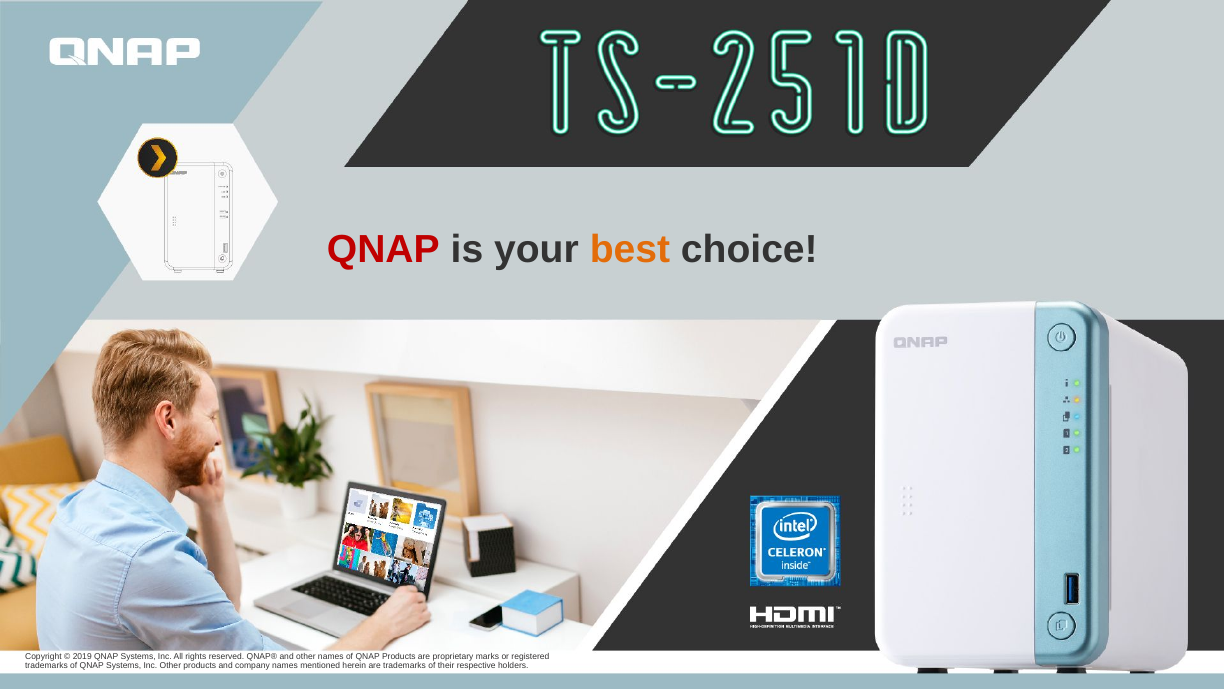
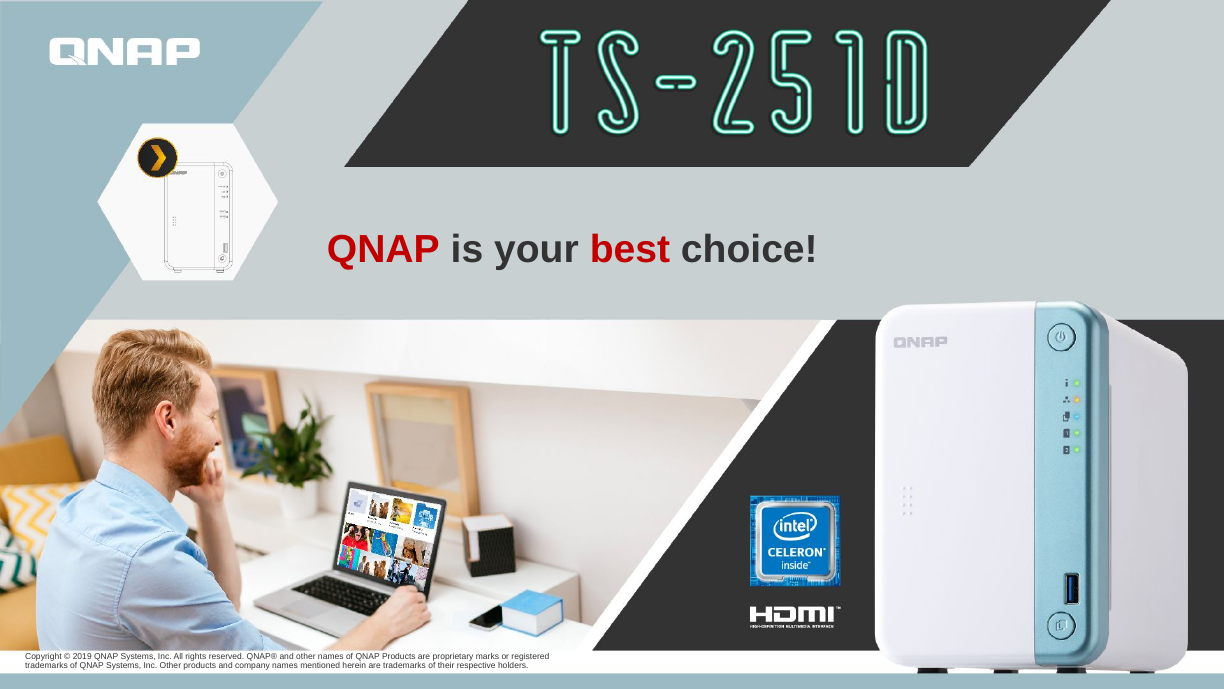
best colour: orange -> red
